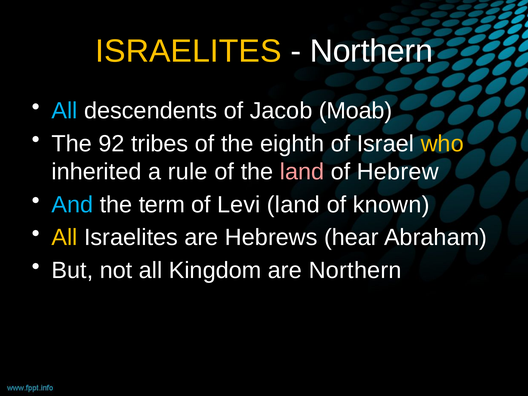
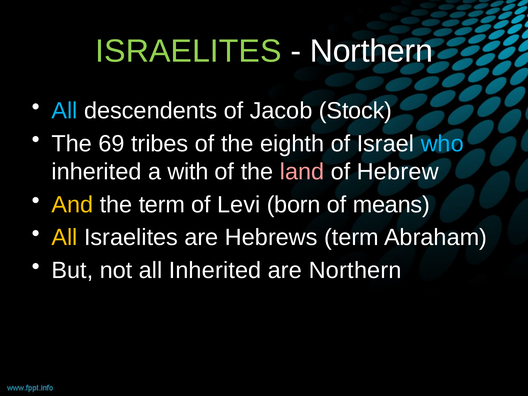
ISRAELITES at (188, 51) colour: yellow -> light green
Moab: Moab -> Stock
92: 92 -> 69
who colour: yellow -> light blue
rule: rule -> with
And colour: light blue -> yellow
Levi land: land -> born
known: known -> means
Hebrews hear: hear -> term
all Kingdom: Kingdom -> Inherited
